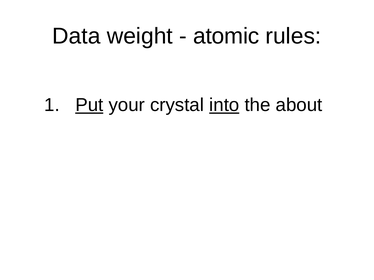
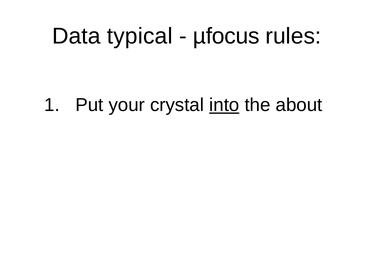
weight: weight -> typical
atomic: atomic -> µfocus
Put underline: present -> none
